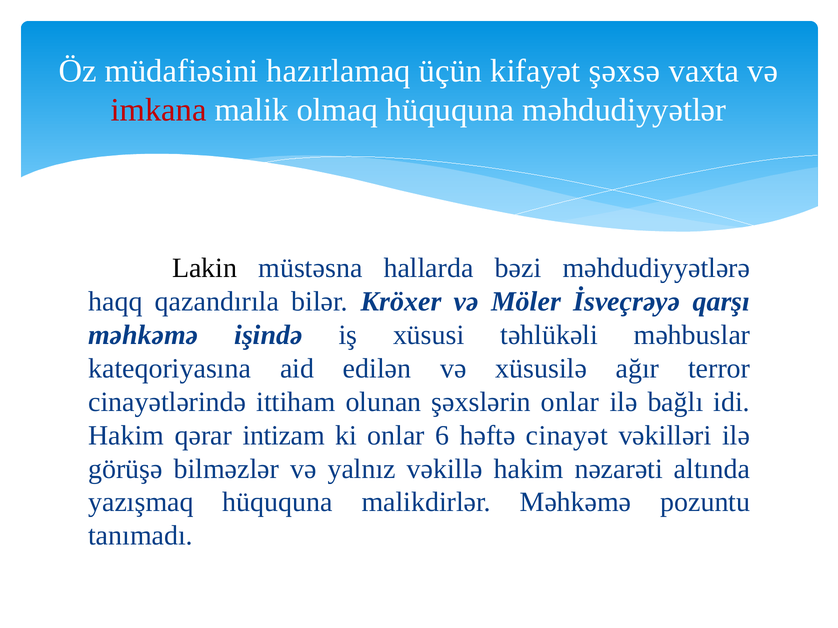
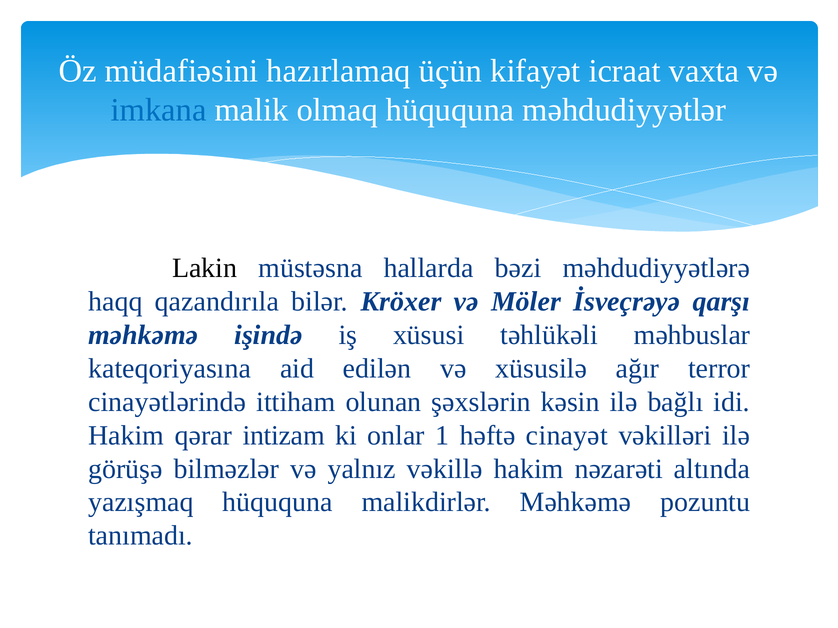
şəxsə: şəxsə -> icraat
imkana colour: red -> blue
şəxslərin onlar: onlar -> kəsin
6: 6 -> 1
